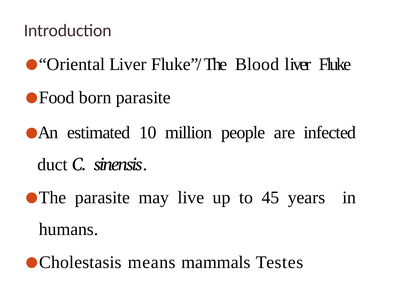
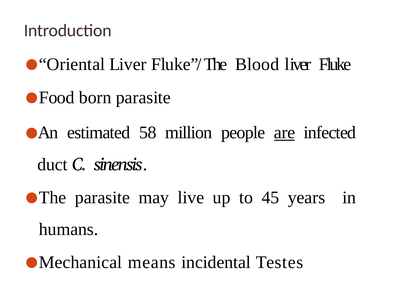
10: 10 -> 58
are underline: none -> present
Cholestasis: Cholestasis -> Mechanical
mammals: mammals -> incidental
